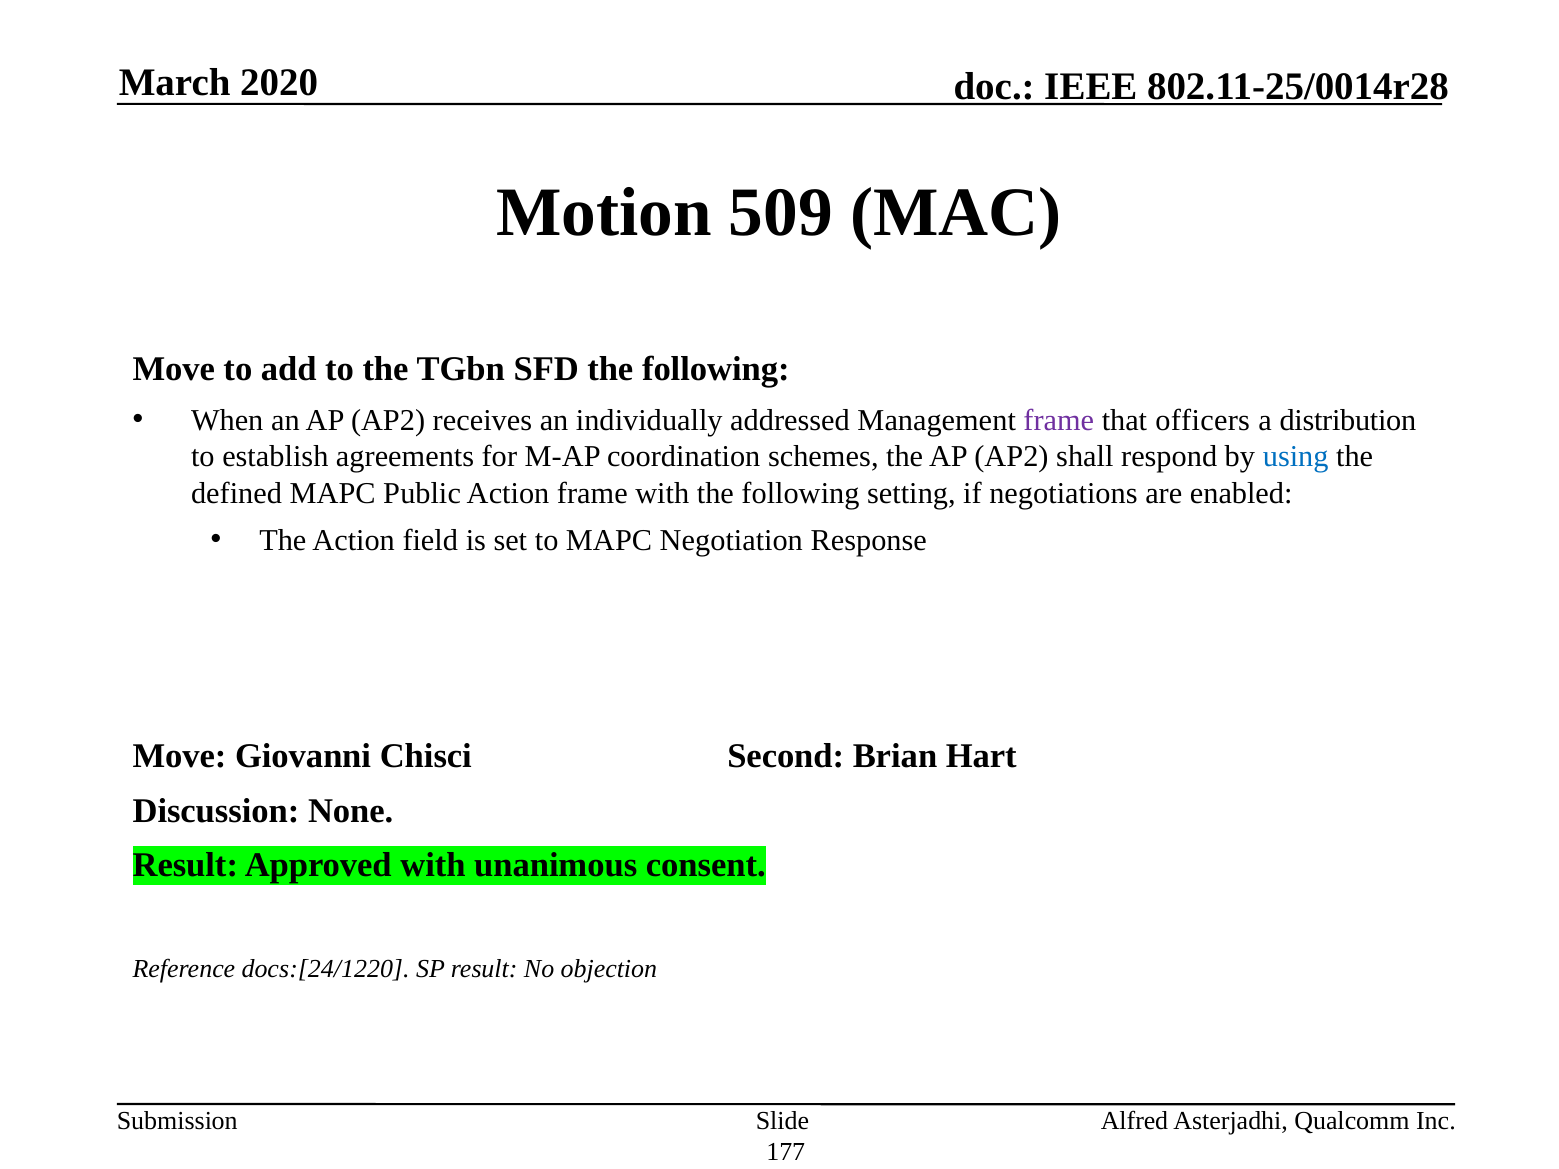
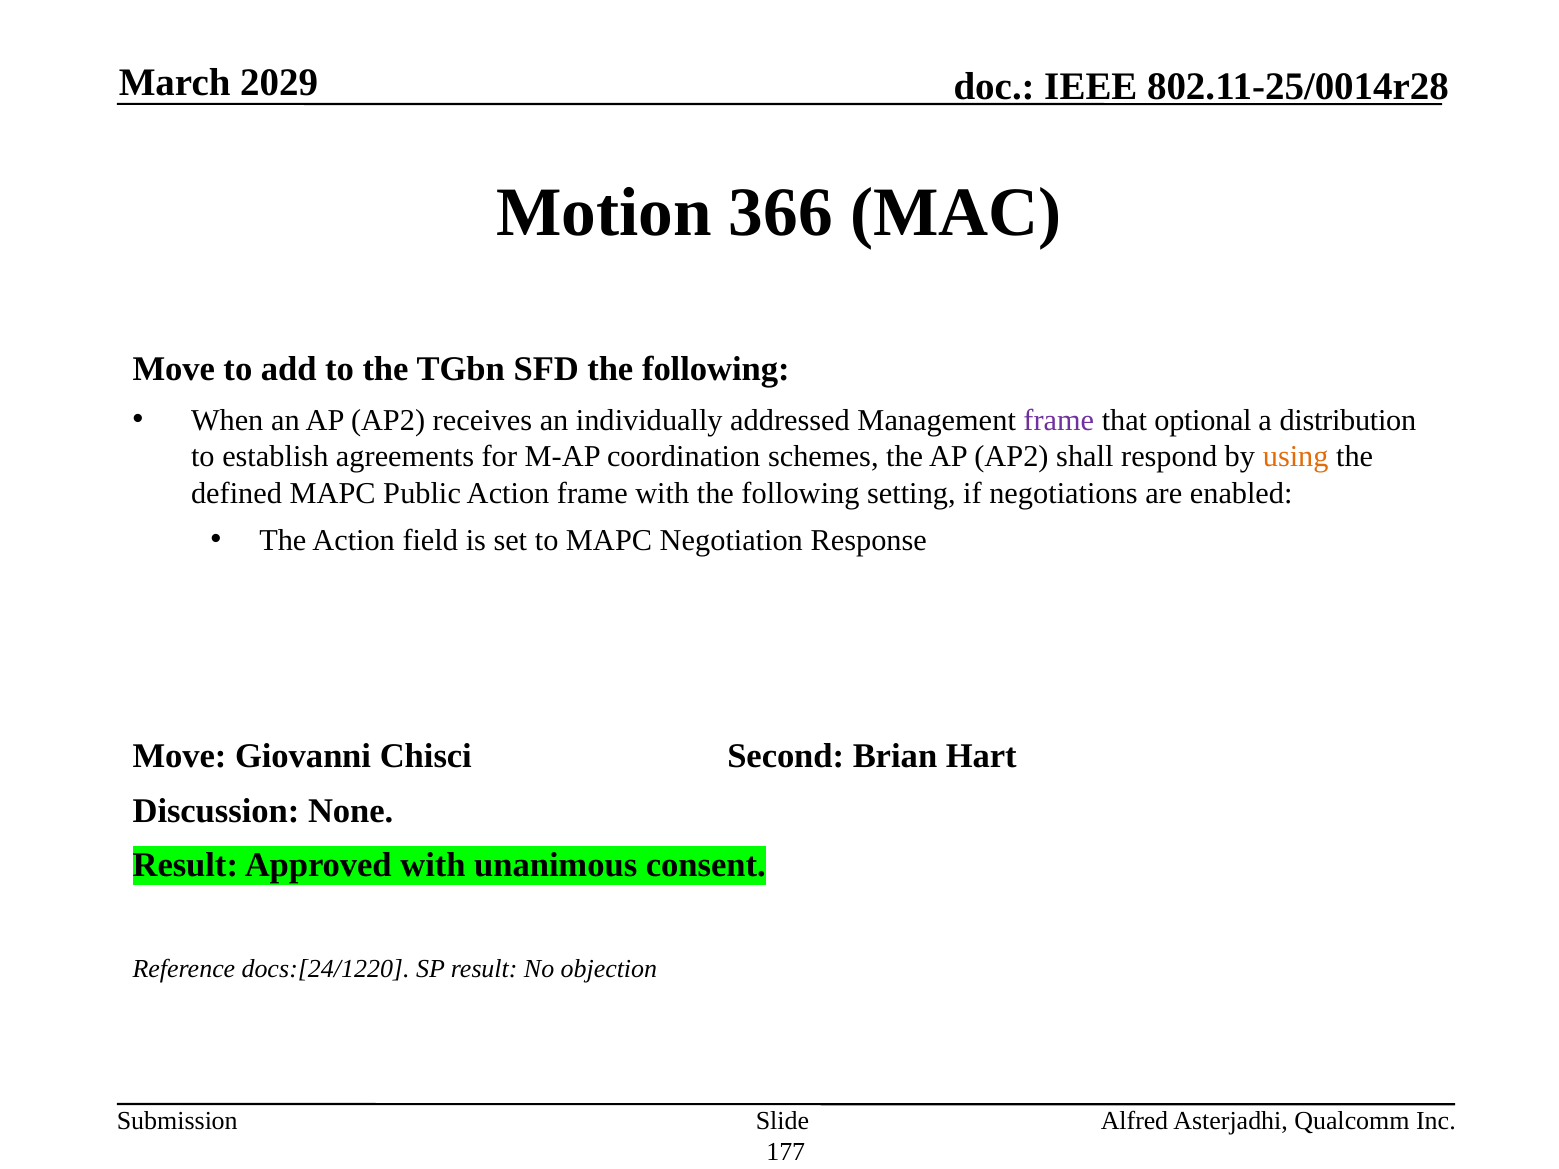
2020: 2020 -> 2029
509: 509 -> 366
officers: officers -> optional
using colour: blue -> orange
